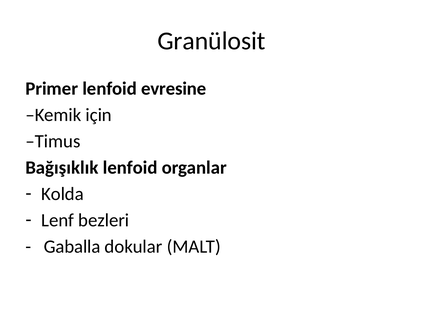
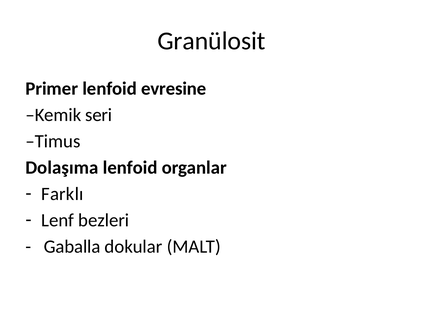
için: için -> seri
Bağışıklık: Bağışıklık -> Dolaşıma
Kolda: Kolda -> Farklı
